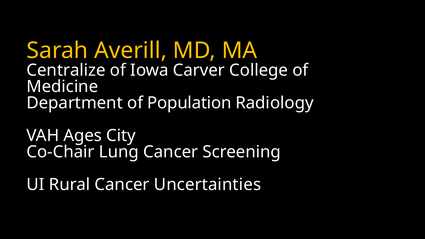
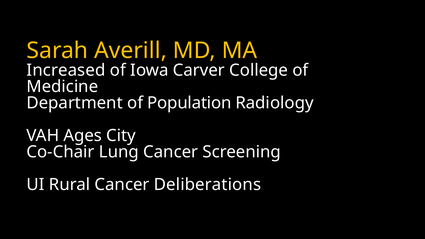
Centralize: Centralize -> Increased
Uncertainties: Uncertainties -> Deliberations
